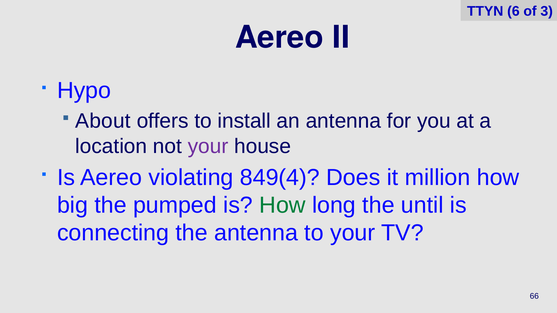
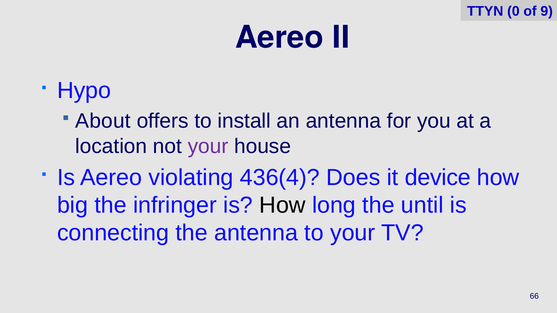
6: 6 -> 0
3: 3 -> 9
849(4: 849(4 -> 436(4
million: million -> device
pumped: pumped -> infringer
How at (282, 205) colour: green -> black
